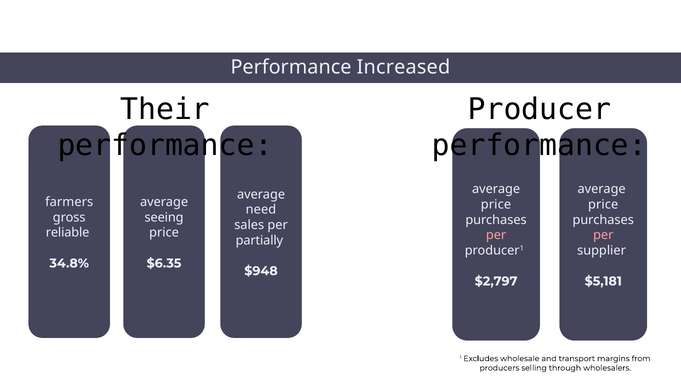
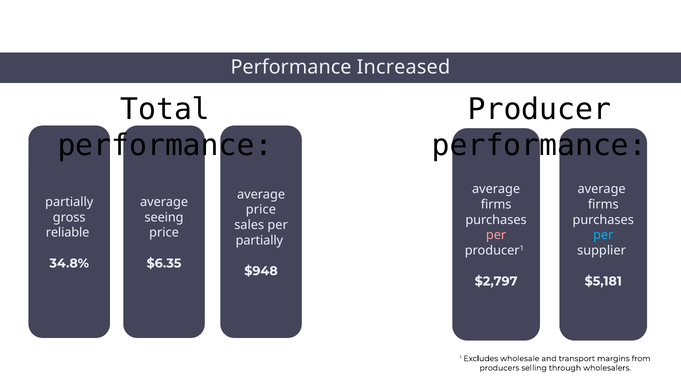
Their: Their -> Total
farmers at (69, 202): farmers -> partially
price at (496, 205): price -> firms
price at (603, 205): price -> firms
need at (261, 210): need -> price
per at (603, 235) colour: pink -> light blue
